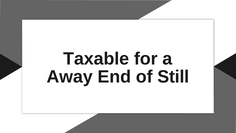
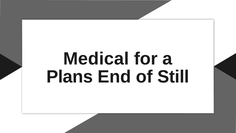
Taxable: Taxable -> Medical
Away: Away -> Plans
